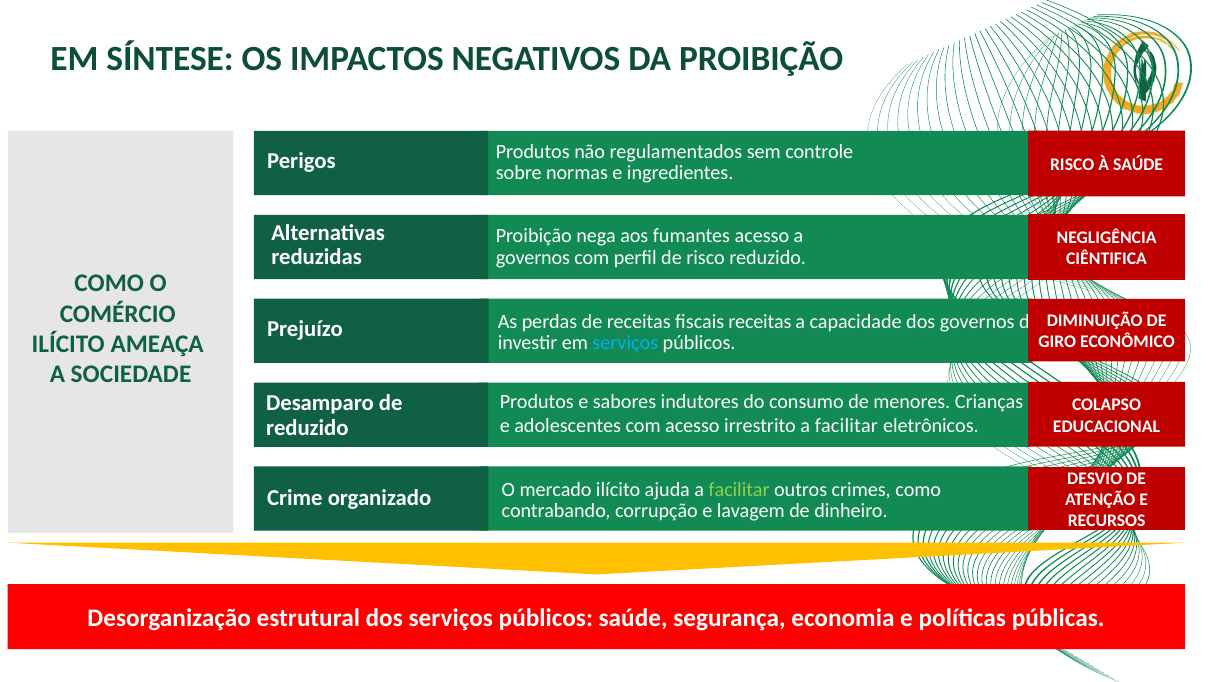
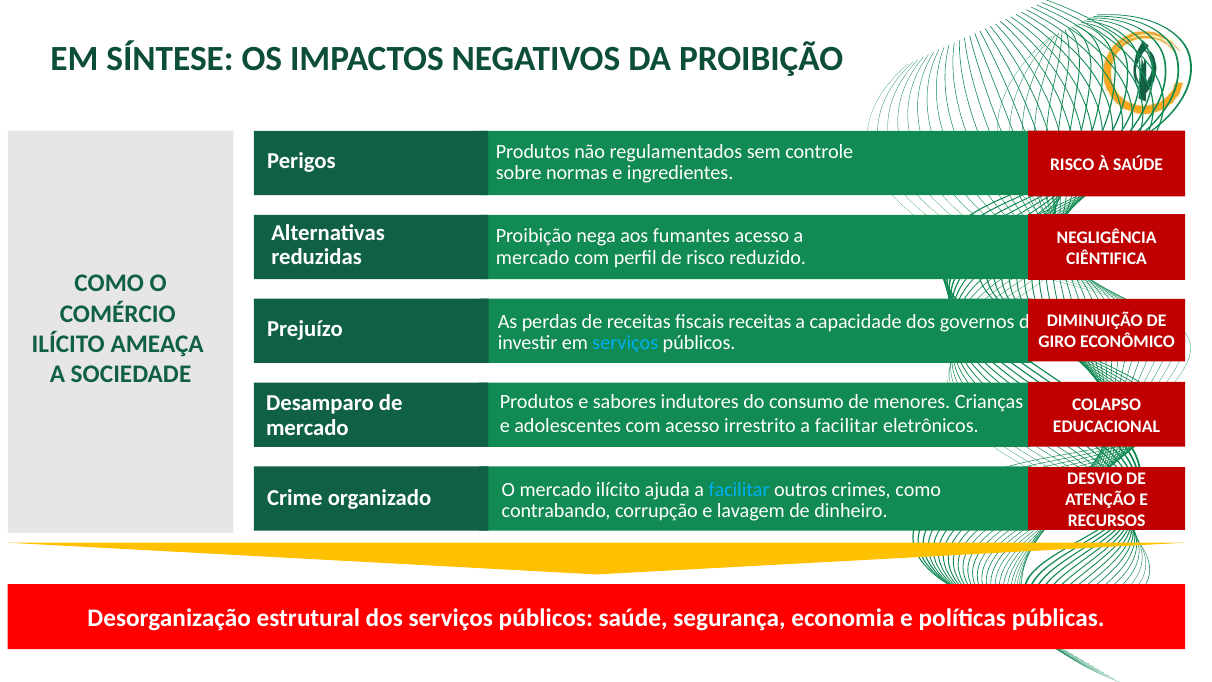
governos at (533, 258): governos -> mercado
reduzido at (307, 427): reduzido -> mercado
facilitar at (739, 489) colour: light green -> light blue
